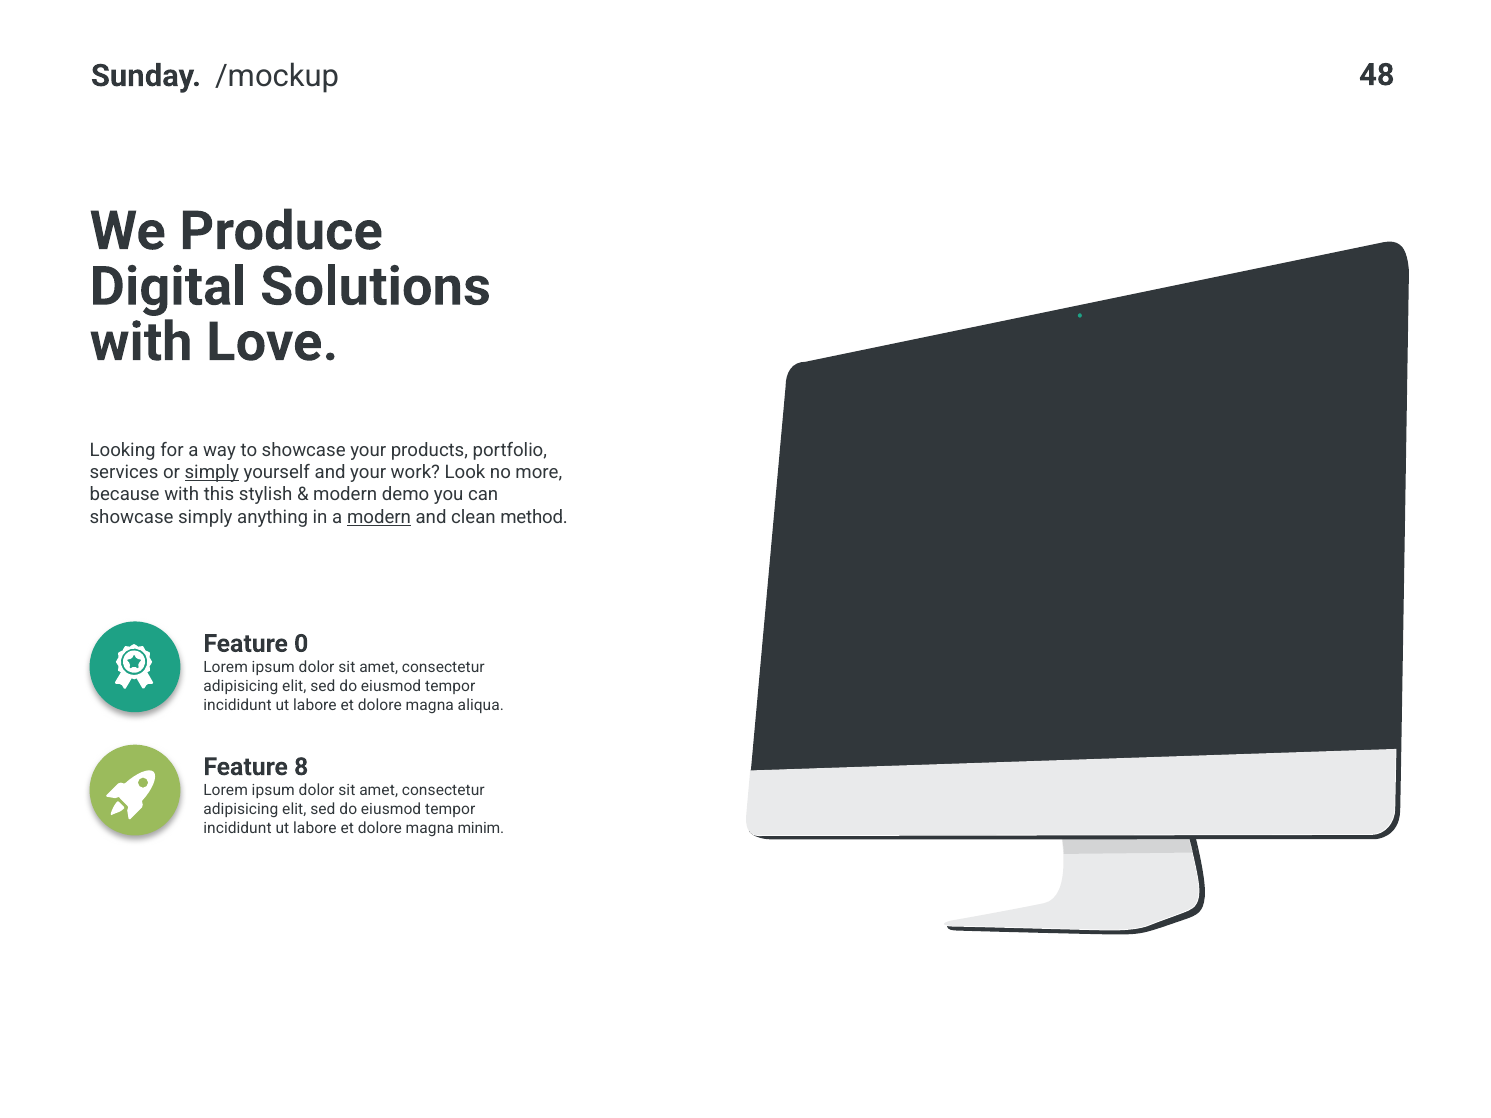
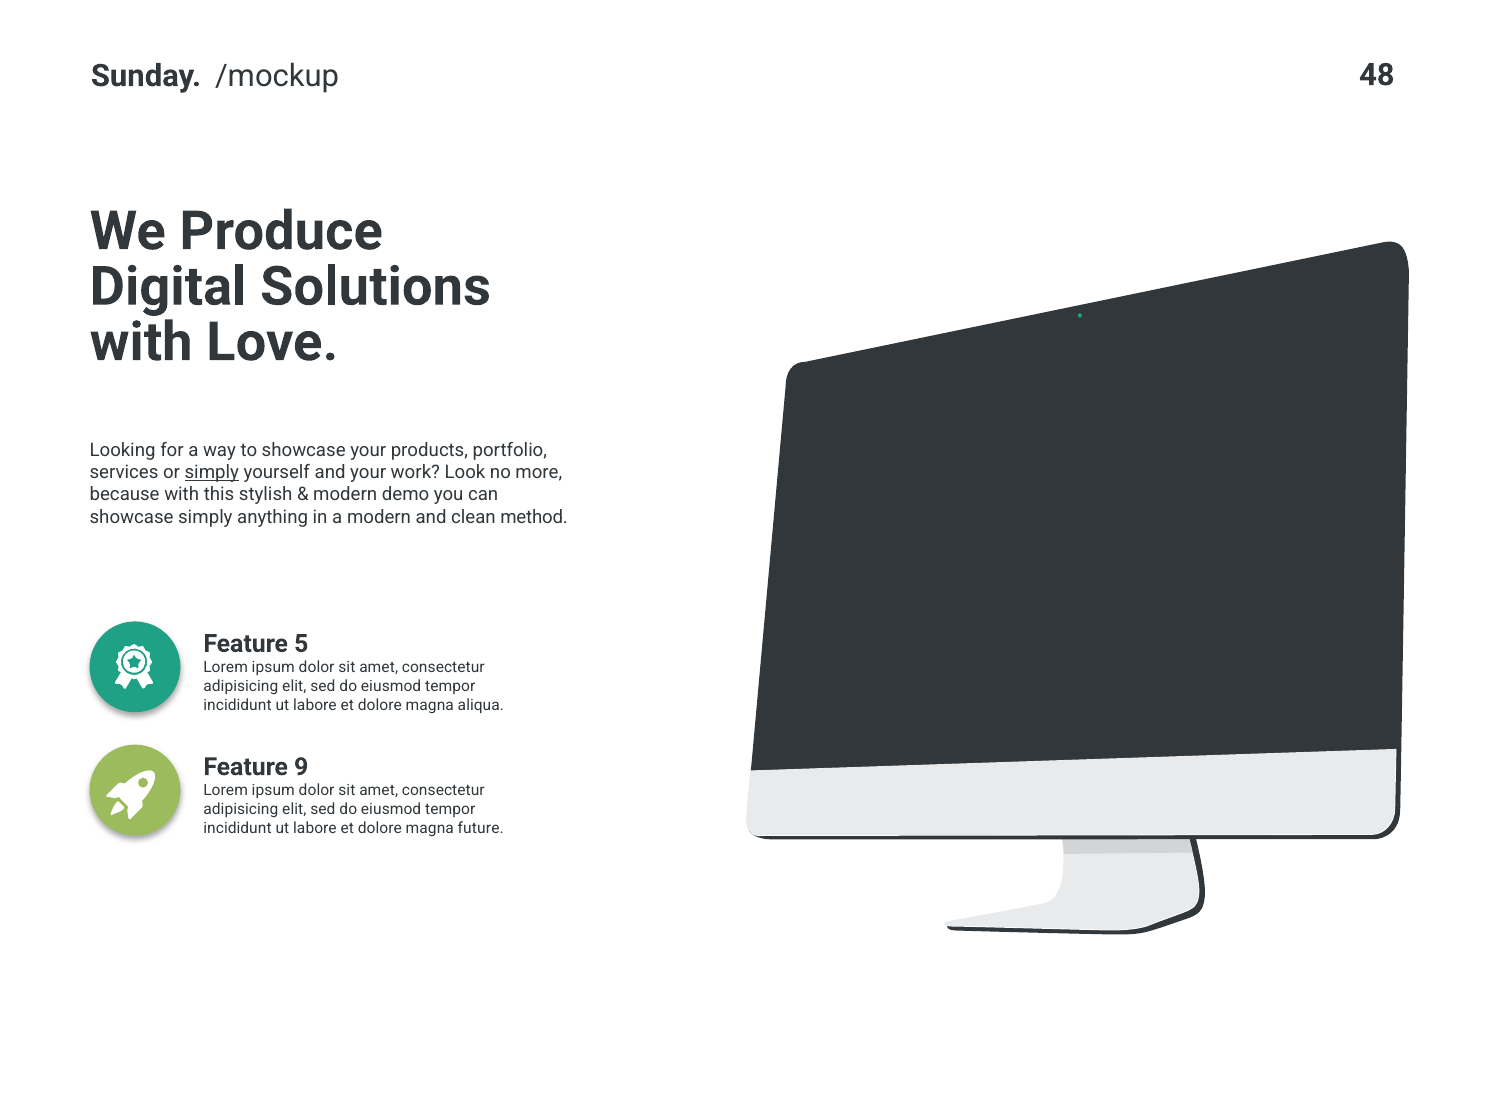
modern at (379, 517) underline: present -> none
0: 0 -> 5
8: 8 -> 9
minim: minim -> future
